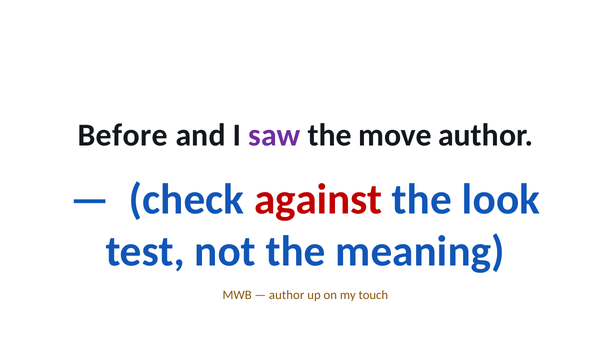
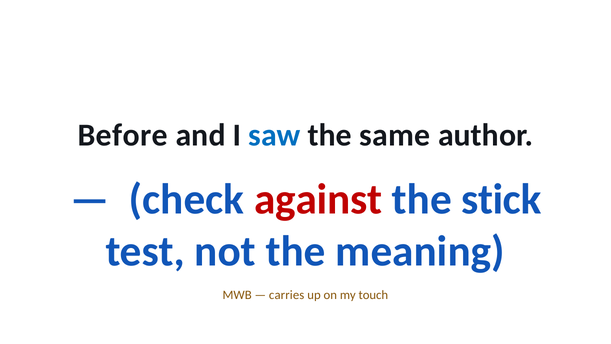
saw colour: purple -> blue
move: move -> same
look: look -> stick
author at (287, 295): author -> carries
